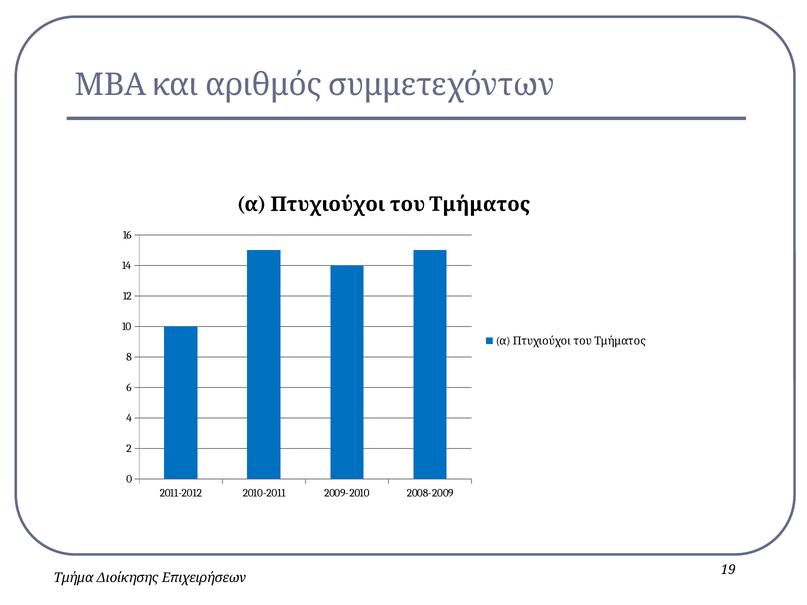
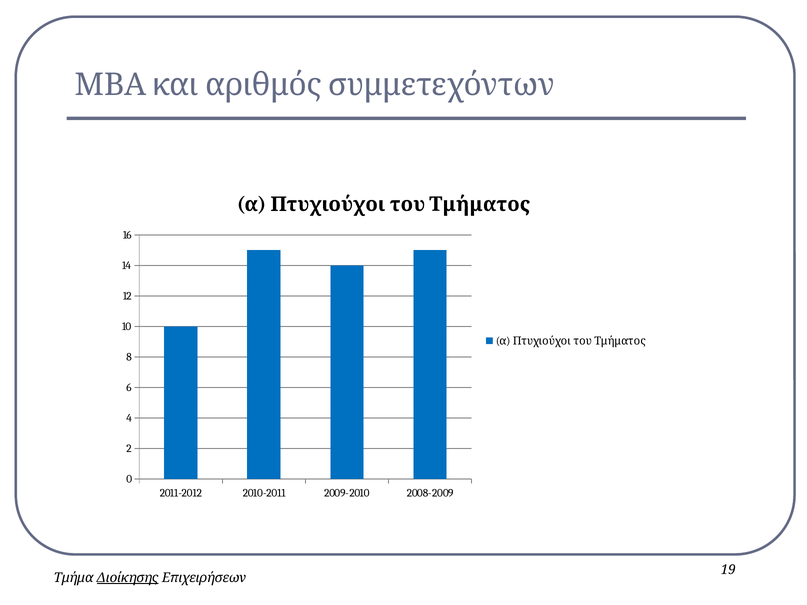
Διοίκησης underline: none -> present
